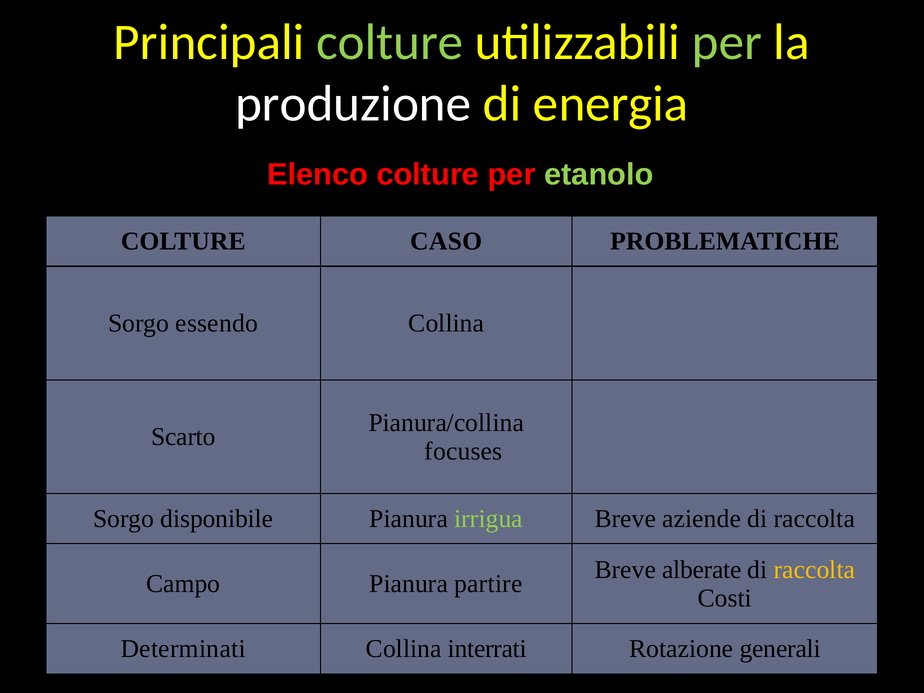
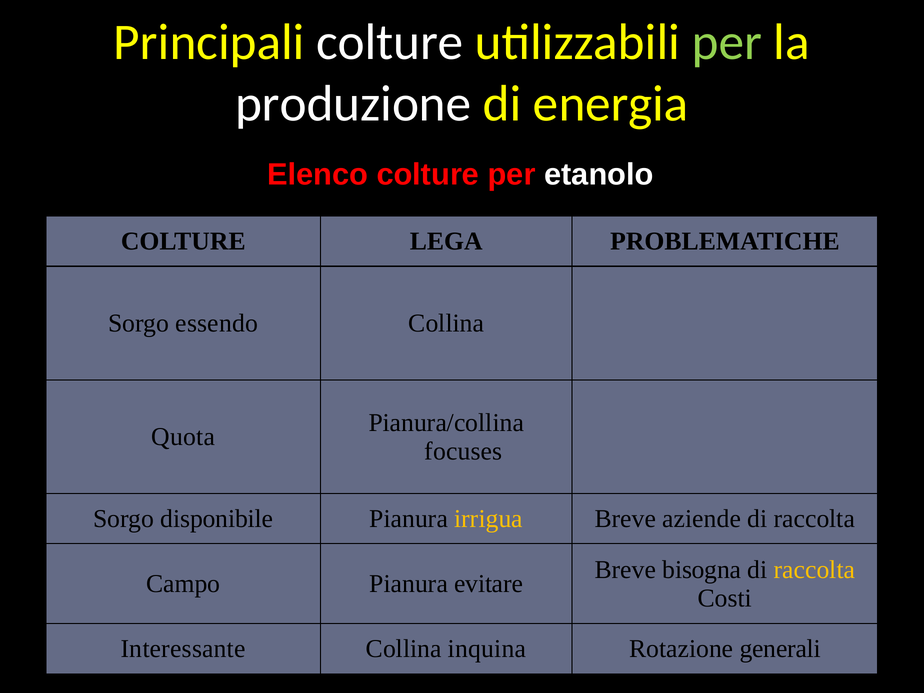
colture at (390, 42) colour: light green -> white
etanolo colour: light green -> white
CASO: CASO -> LEGA
Scarto: Scarto -> Quota
irrigua colour: light green -> yellow
alberate: alberate -> bisogna
partire: partire -> evitare
Determinati: Determinati -> Interessante
interrati: interrati -> inquina
